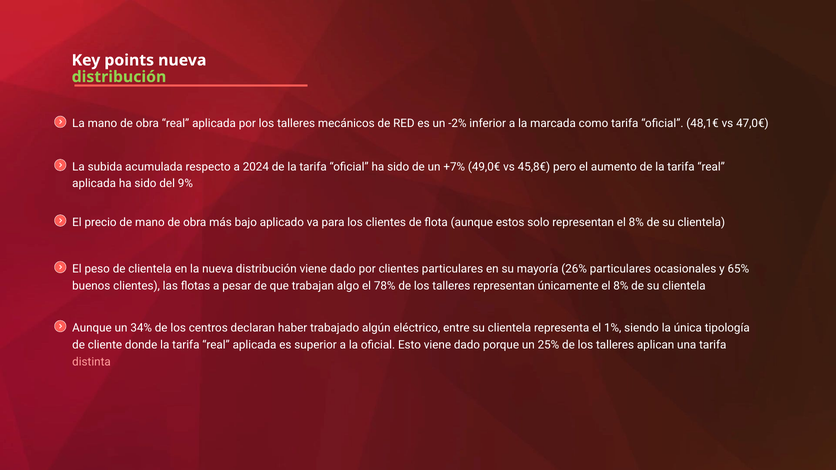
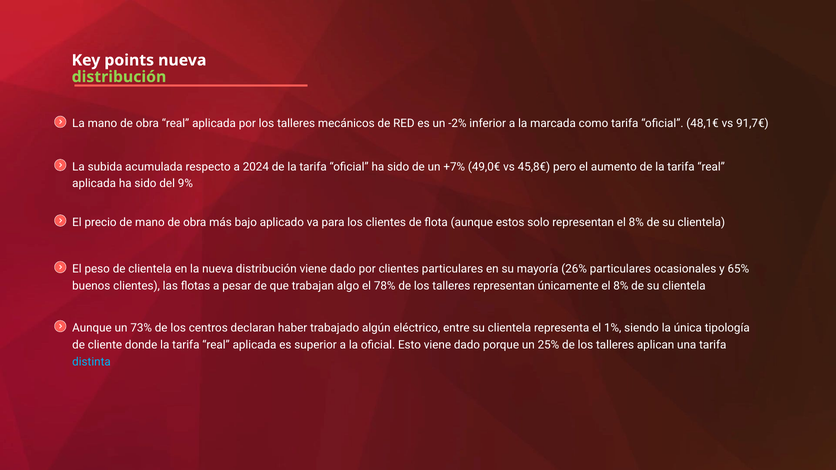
47,0€: 47,0€ -> 91,7€
34%: 34% -> 73%
distinta colour: pink -> light blue
